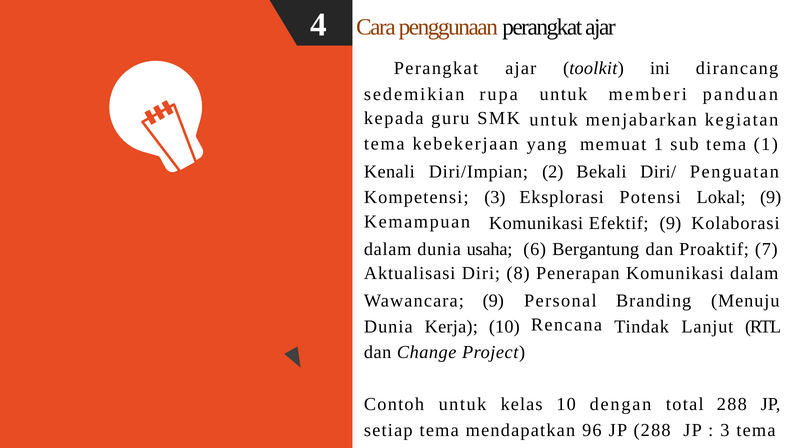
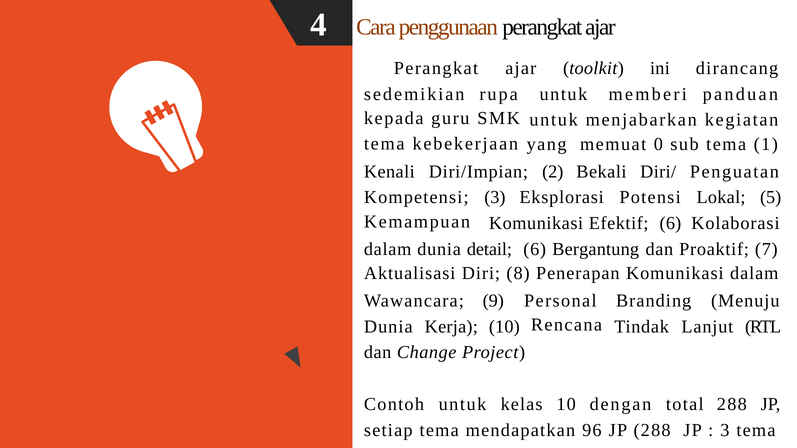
memuat 1: 1 -> 0
Lokal 9: 9 -> 5
Efektif 9: 9 -> 6
usaha: usaha -> detail
